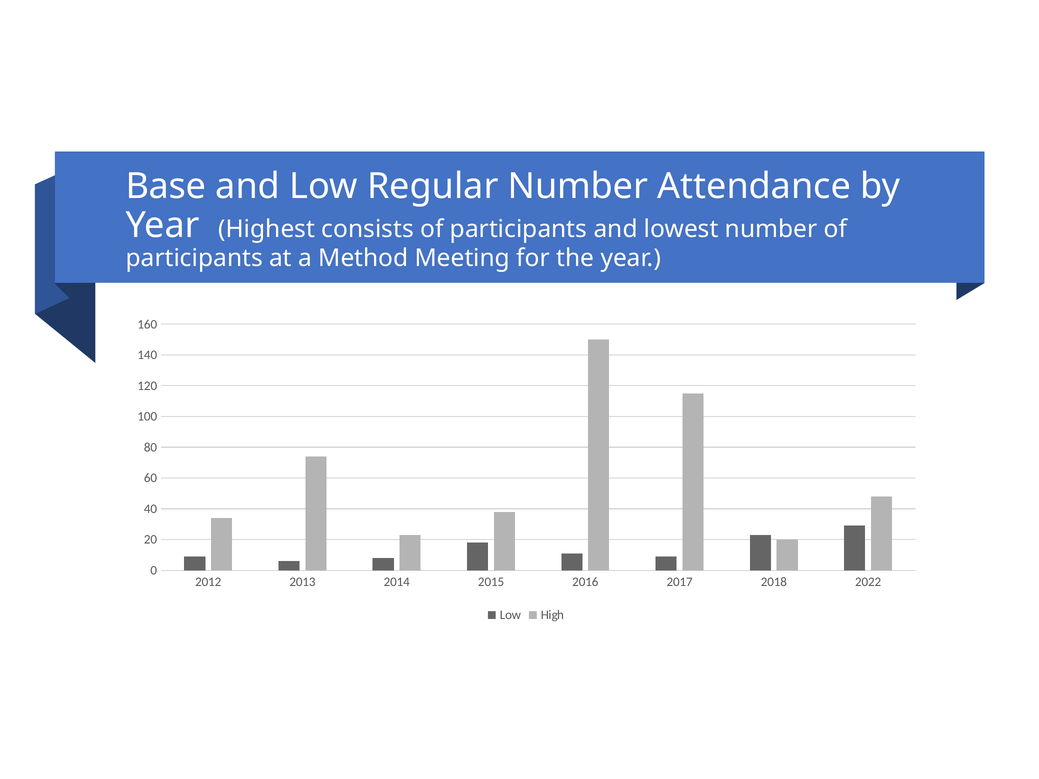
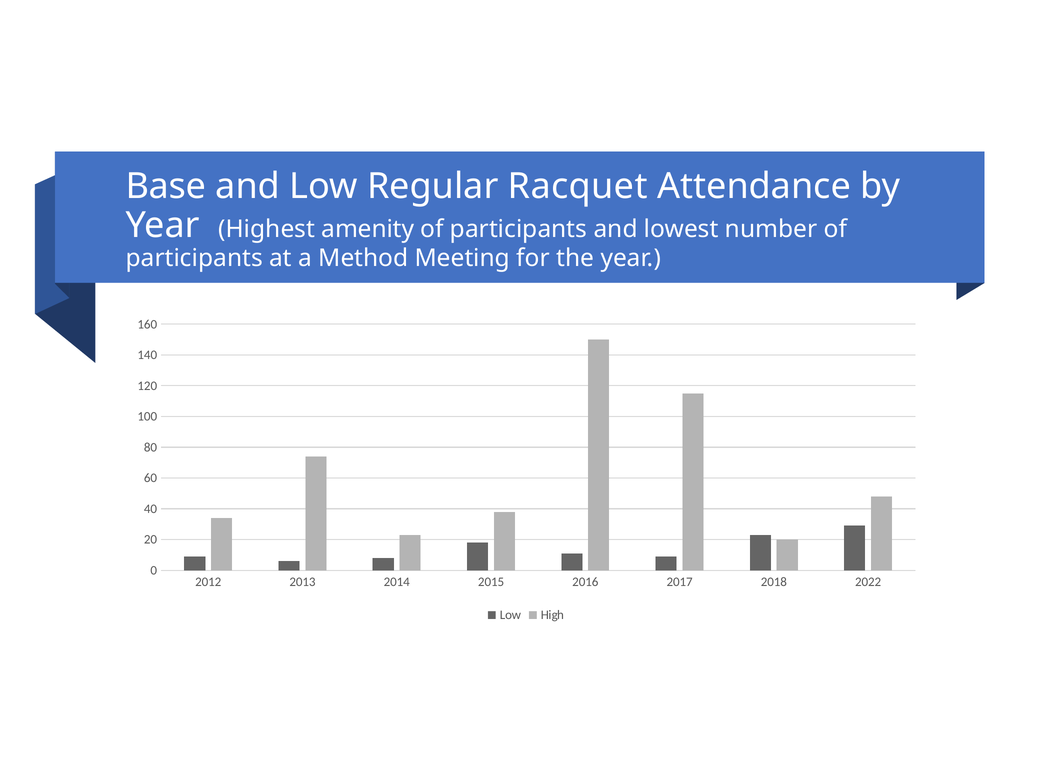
Regular Number: Number -> Racquet
consists: consists -> amenity
